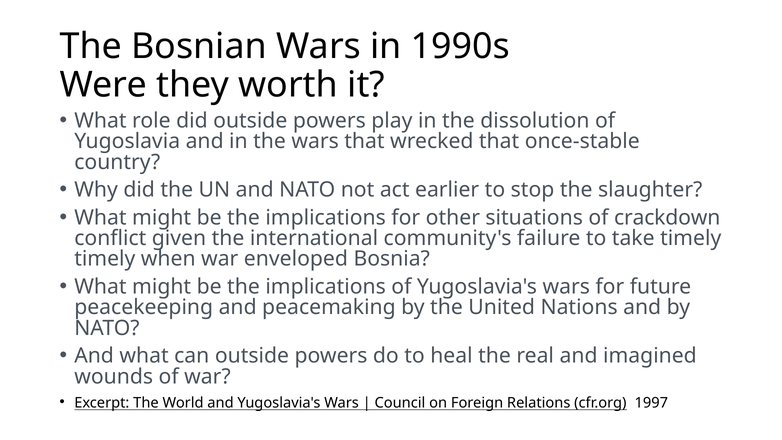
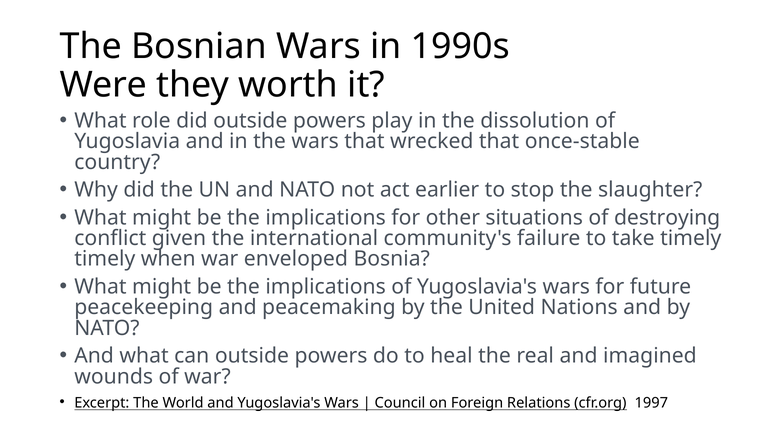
crackdown: crackdown -> destroying
